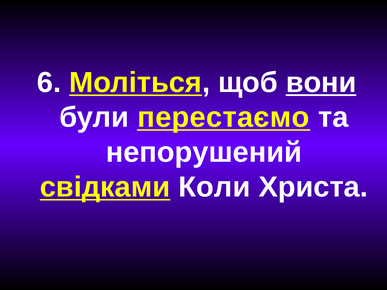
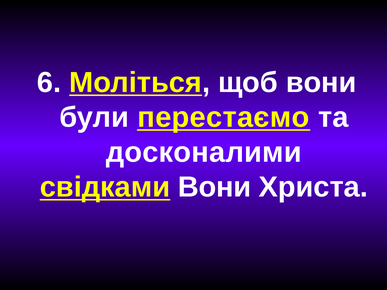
вони at (321, 83) underline: present -> none
непорушений: непорушений -> досконалими
свідками Коли: Коли -> Вони
